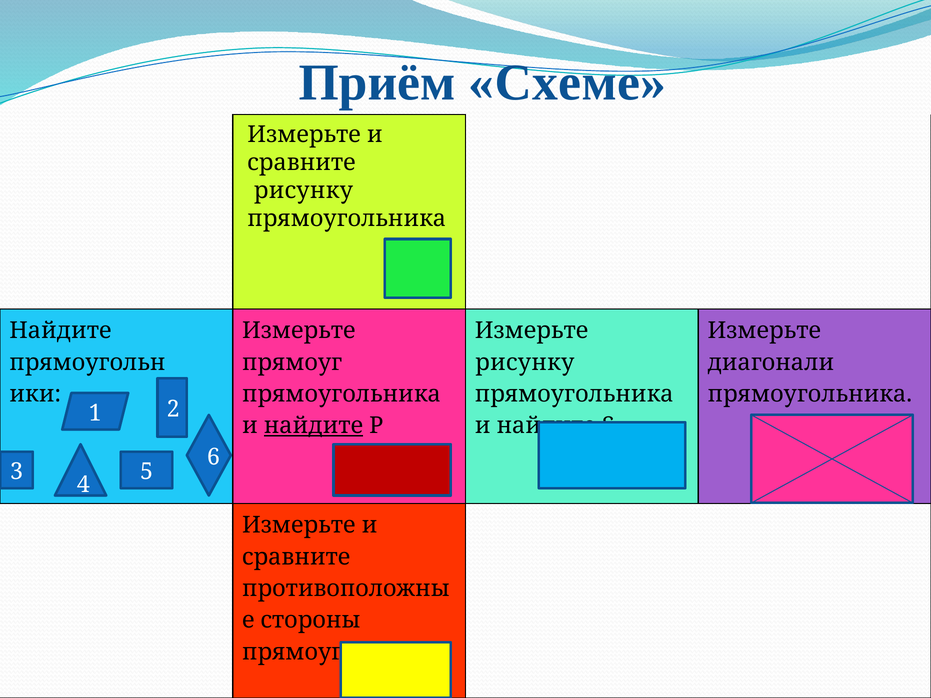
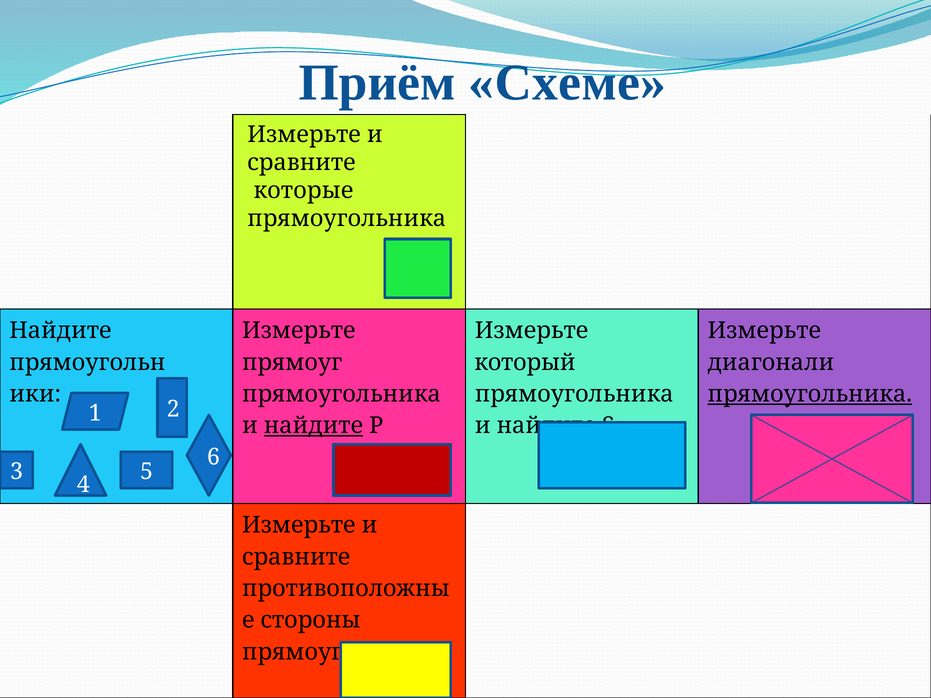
рисунку at (303, 191): рисунку -> которые
рисунку at (525, 363): рисунку -> который
прямоугольника at (810, 394) underline: none -> present
